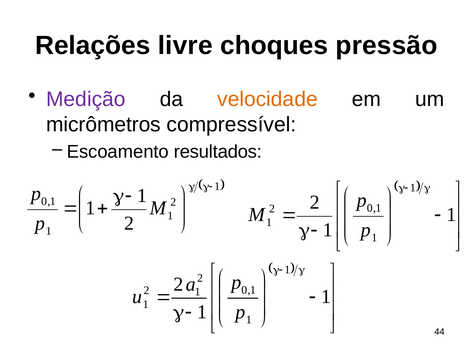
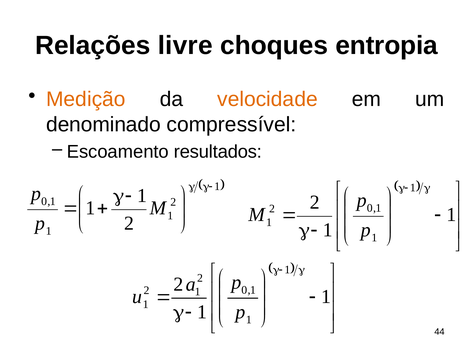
pressão: pressão -> entropia
Medição colour: purple -> orange
micrômetros: micrômetros -> denominado
